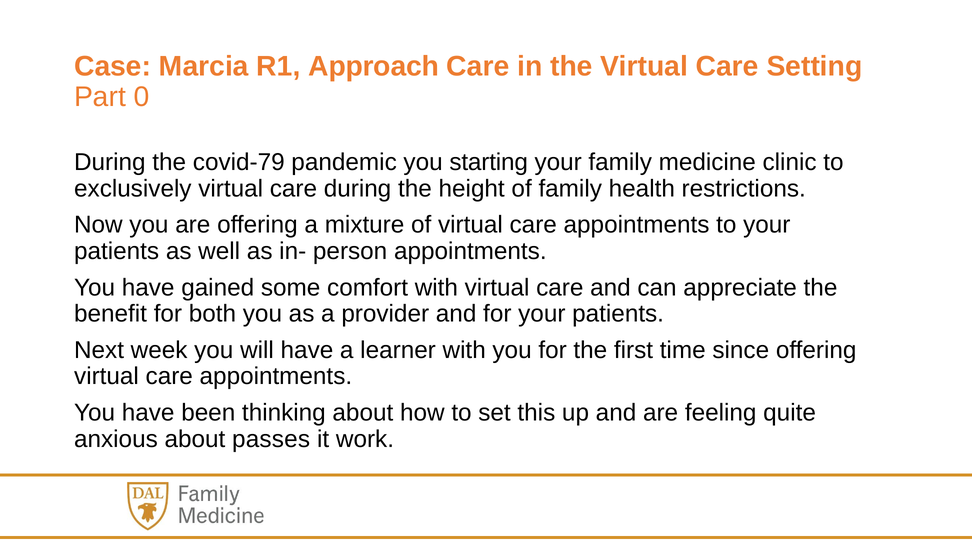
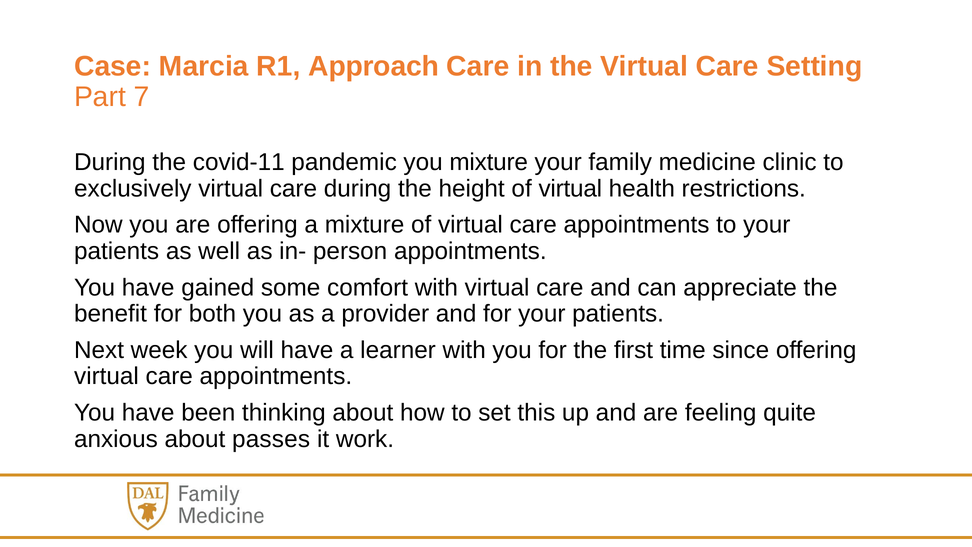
0: 0 -> 7
covid-79: covid-79 -> covid-11
you starting: starting -> mixture
height of family: family -> virtual
